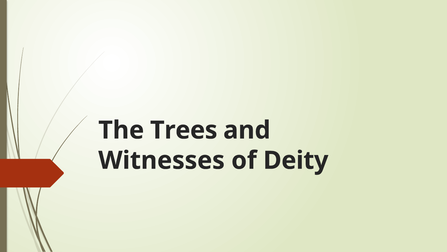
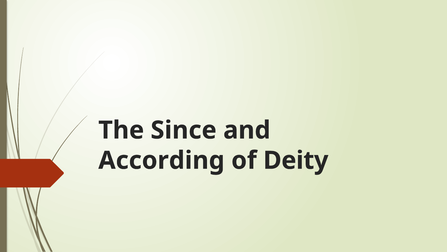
Trees: Trees -> Since
Witnesses: Witnesses -> According
